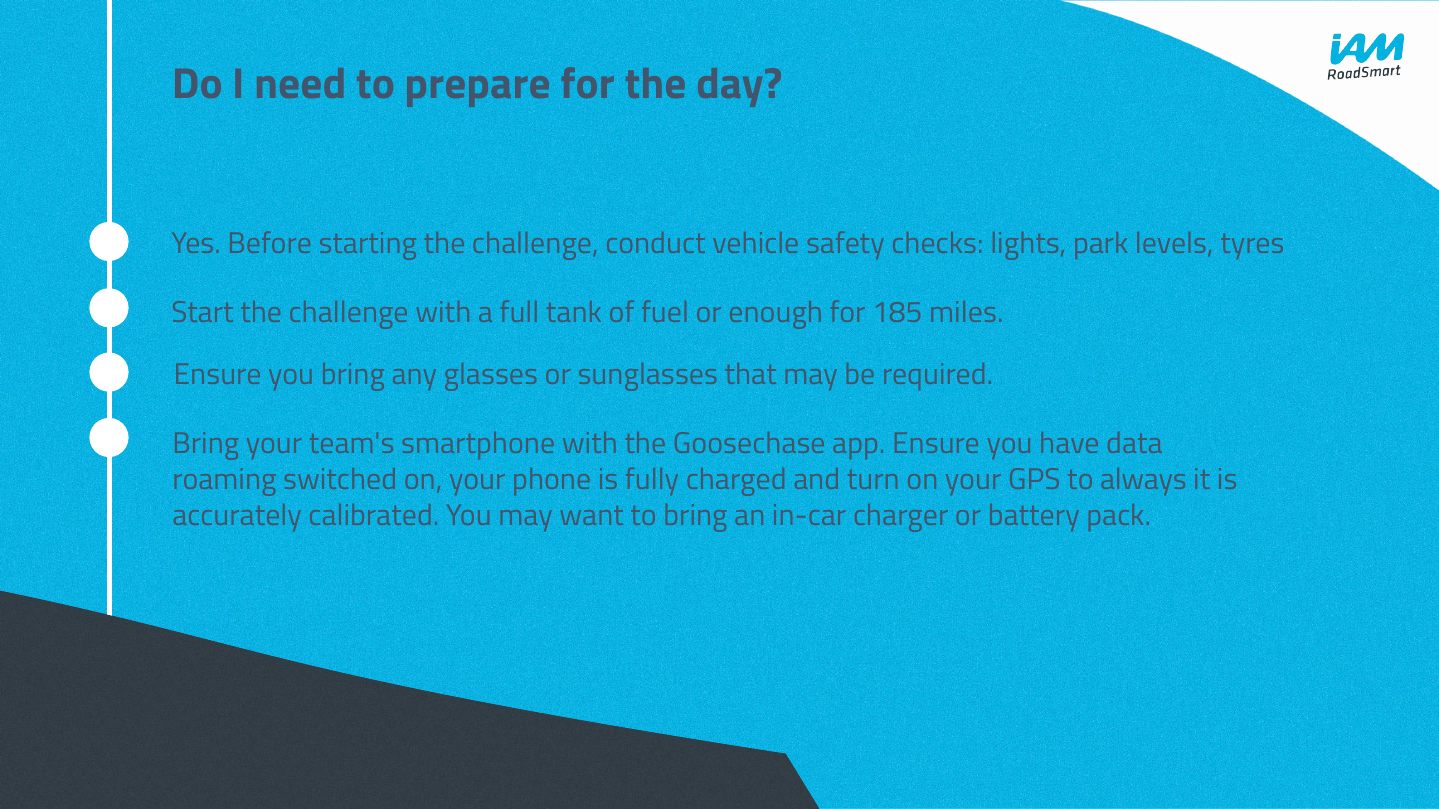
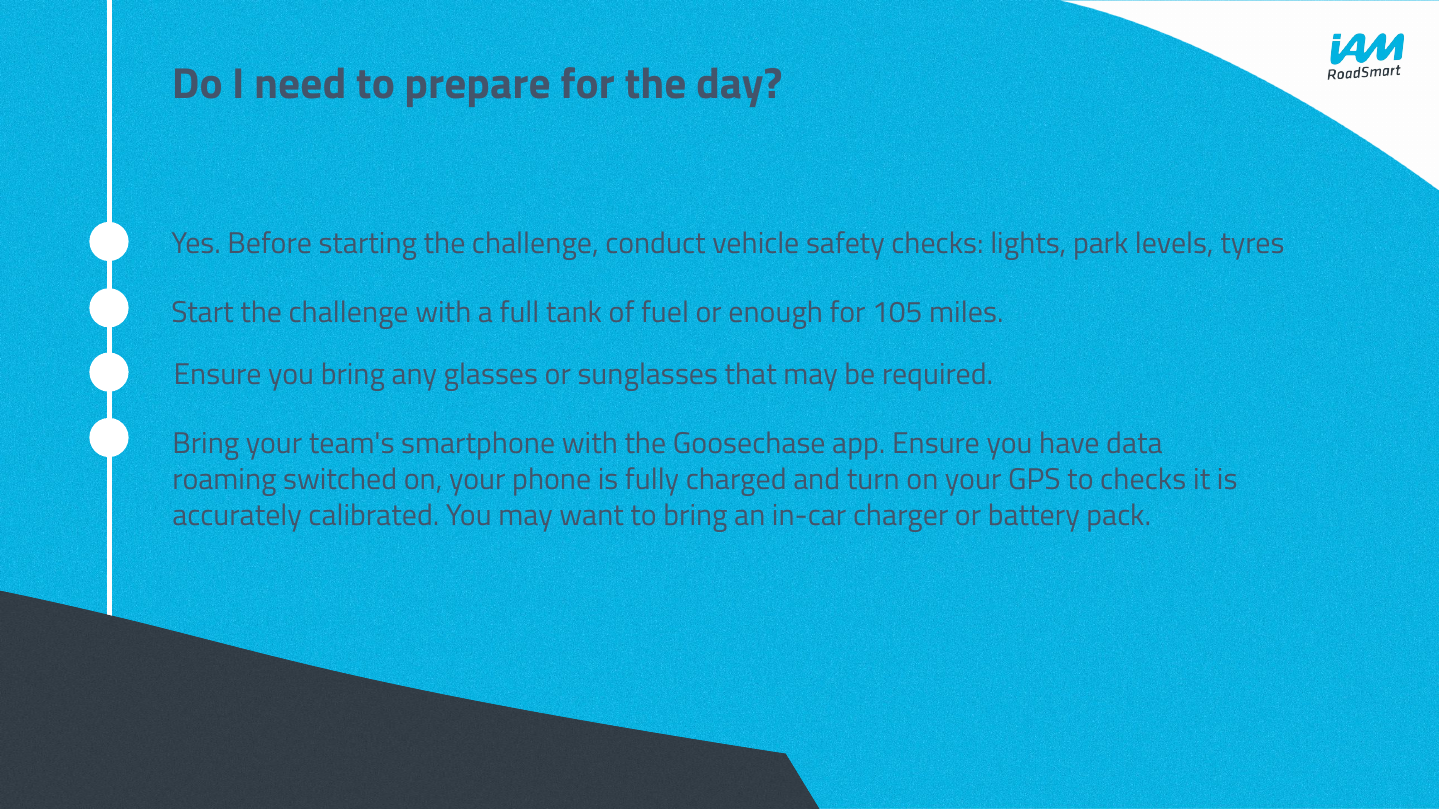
185: 185 -> 105
to always: always -> checks
